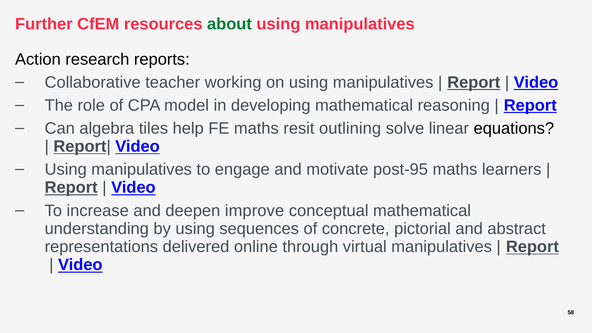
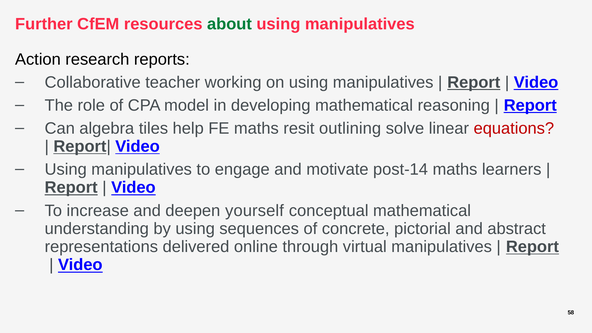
equations colour: black -> red
post-95: post-95 -> post-14
improve: improve -> yourself
